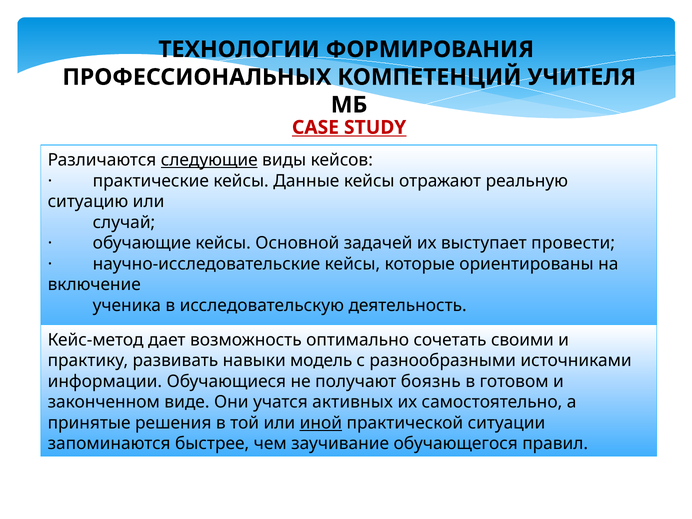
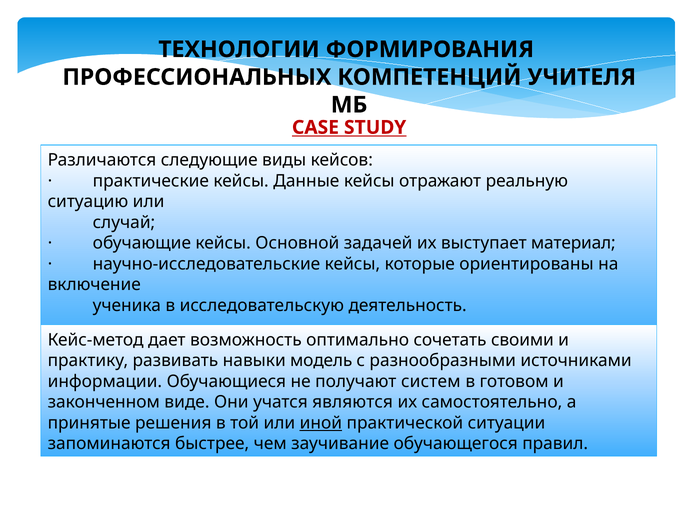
следующие underline: present -> none
провести: провести -> материал
боязнь: боязнь -> систем
активных: активных -> являются
